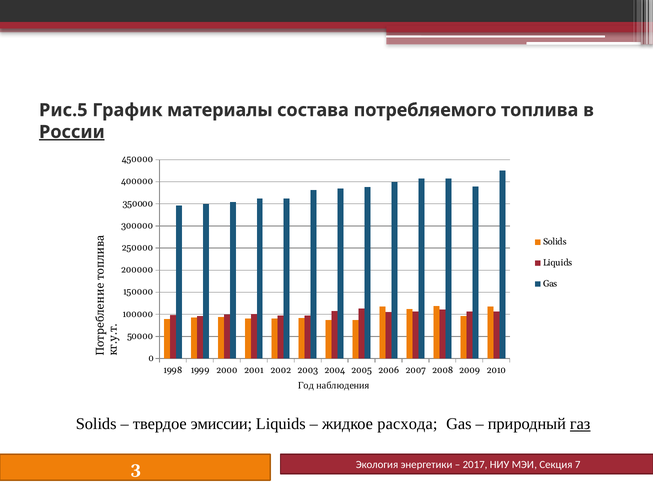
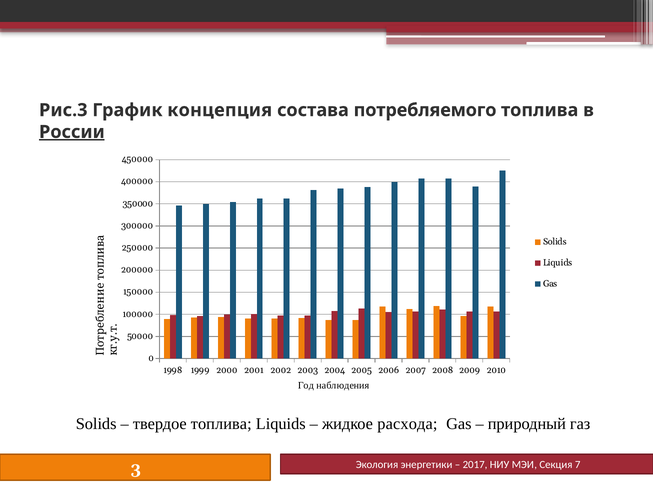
Рис.5: Рис.5 -> Рис.3
материалы: материалы -> концепция
твердое эмиссии: эмиссии -> топлива
газ underline: present -> none
